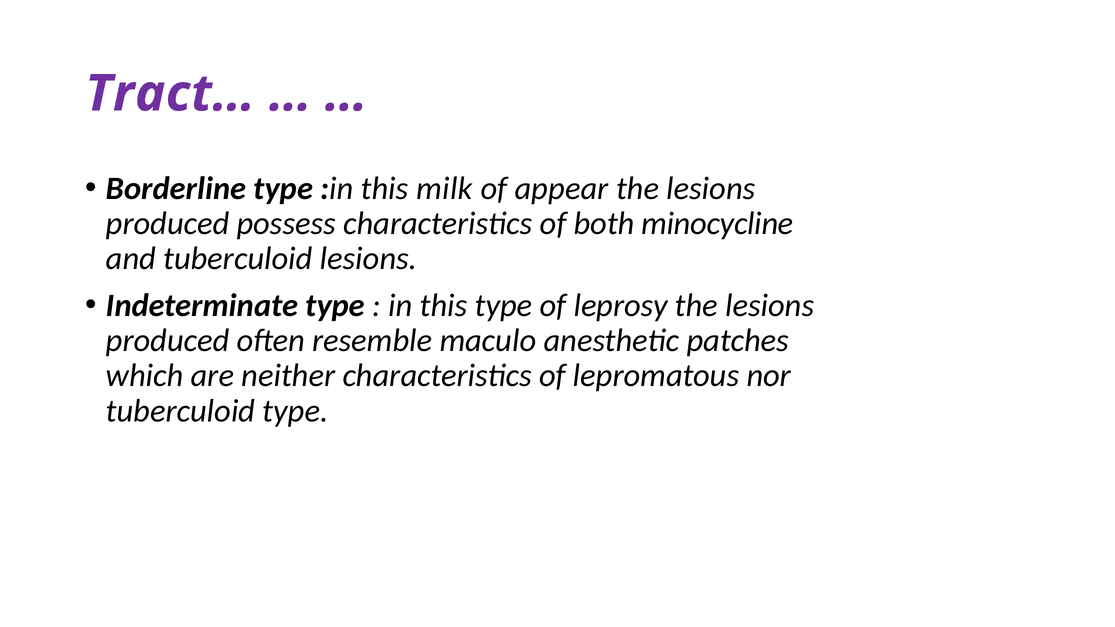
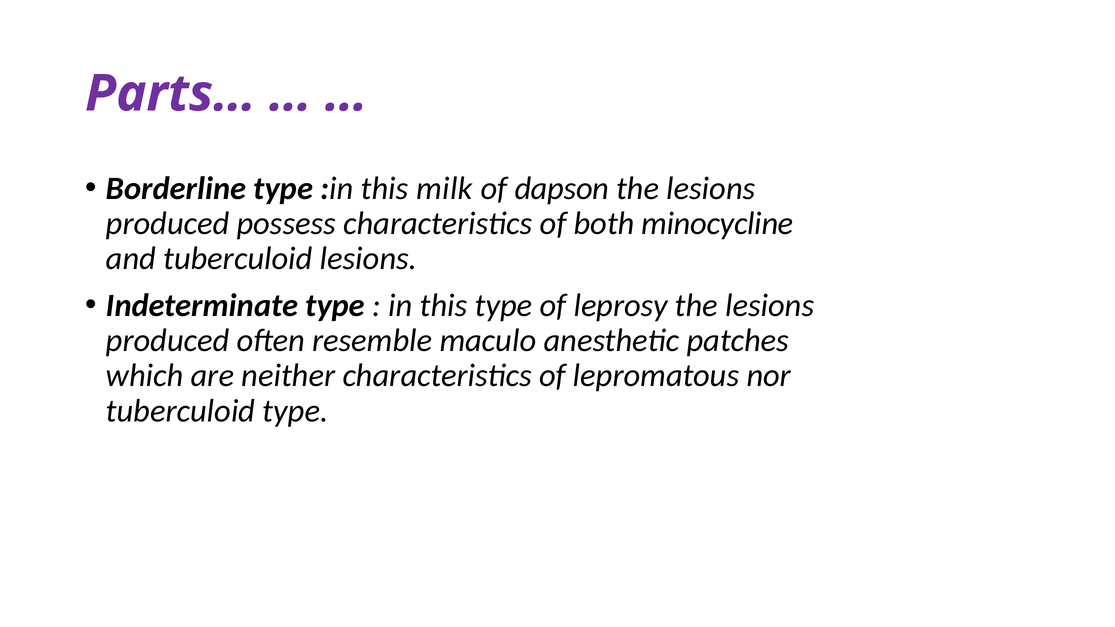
Tract…: Tract… -> Parts…
appear: appear -> dapson
